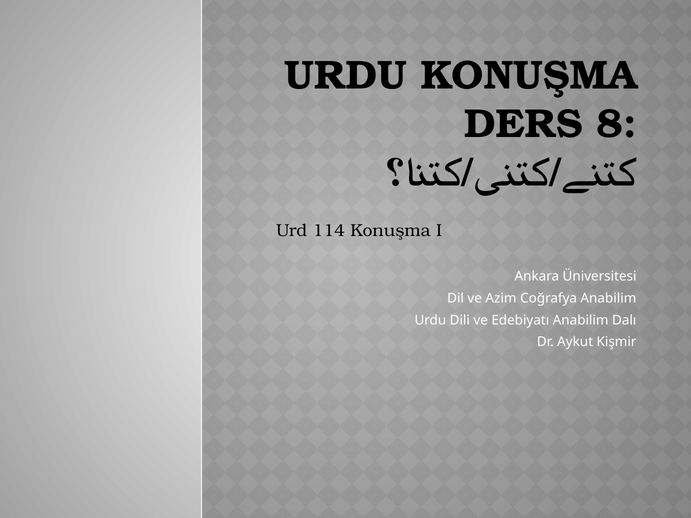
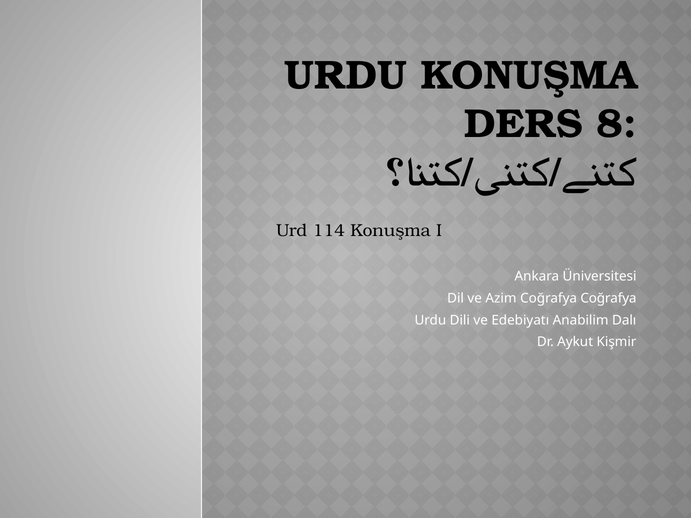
Coğrafya Anabilim: Anabilim -> Coğrafya
